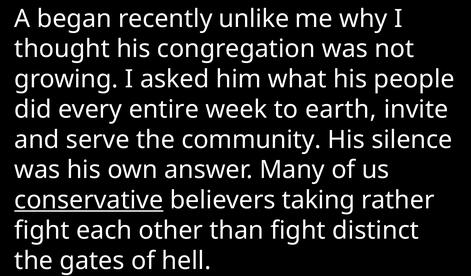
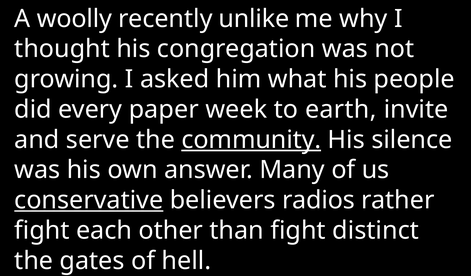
began: began -> woolly
entire: entire -> paper
community underline: none -> present
taking: taking -> radios
